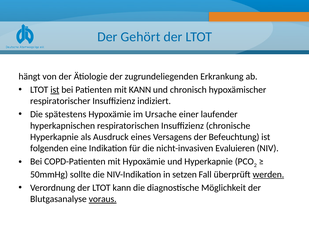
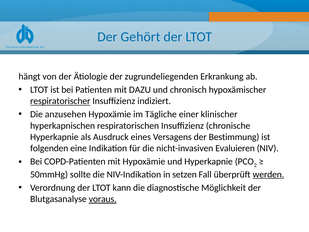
ist at (55, 90) underline: present -> none
mit KANN: KANN -> DAZU
respiratorischer underline: none -> present
spätestens: spätestens -> anzusehen
Ursache: Ursache -> Tägliche
laufender: laufender -> klinischer
Befeuchtung: Befeuchtung -> Bestimmung
